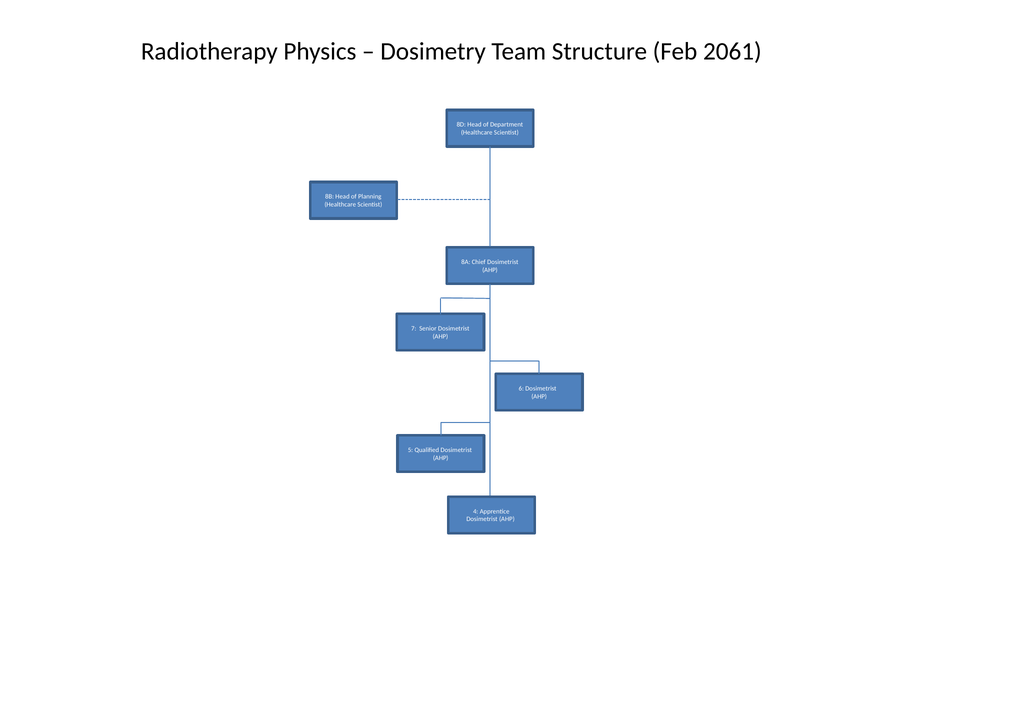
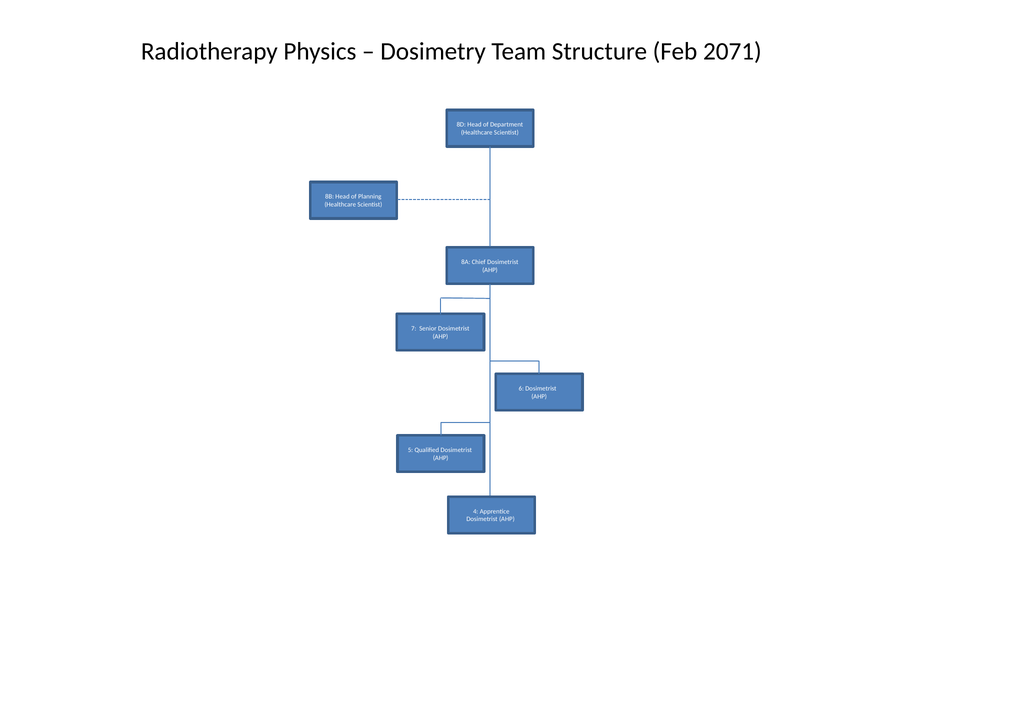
2061: 2061 -> 2071
